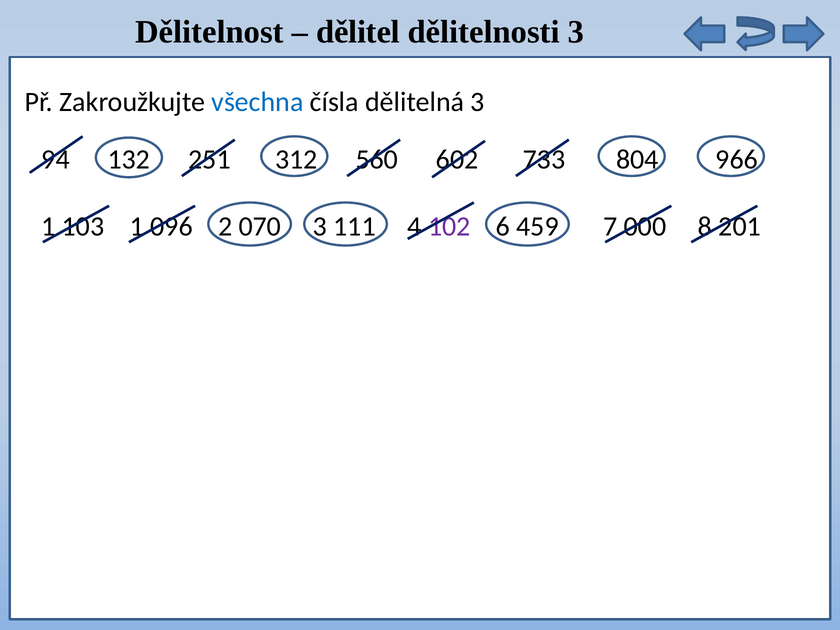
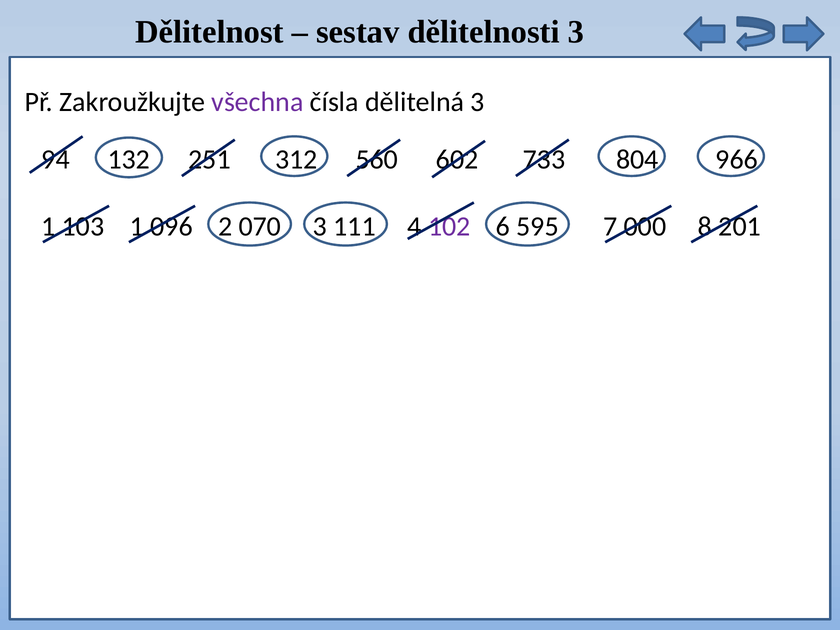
dělitel: dělitel -> sestav
všechna colour: blue -> purple
459: 459 -> 595
